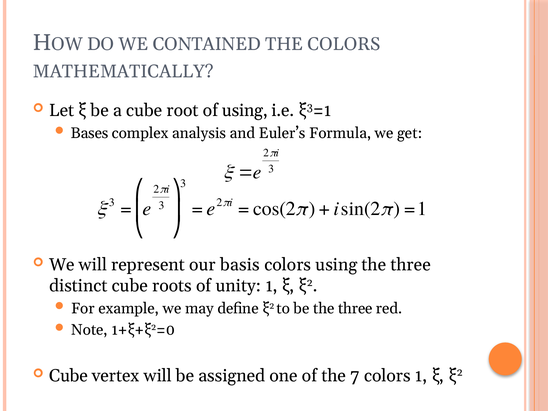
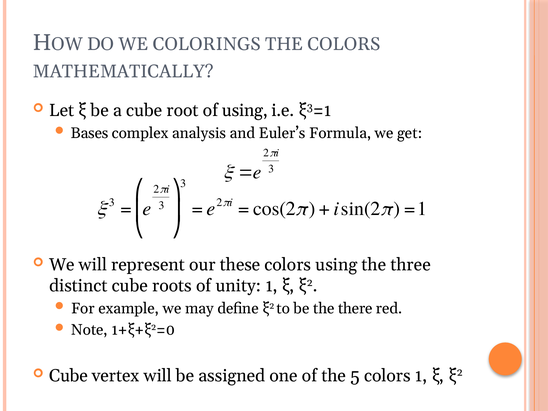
CONTAINED: CONTAINED -> COLORINGS
basis: basis -> these
be the three: three -> there
7: 7 -> 5
